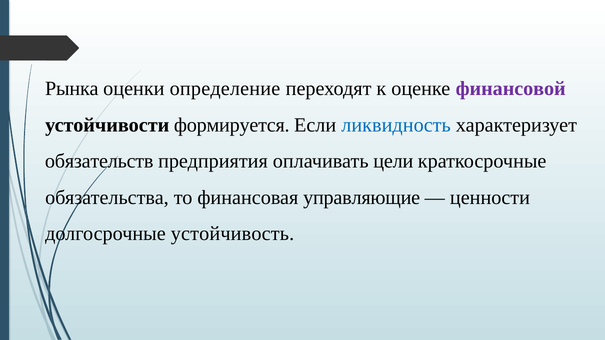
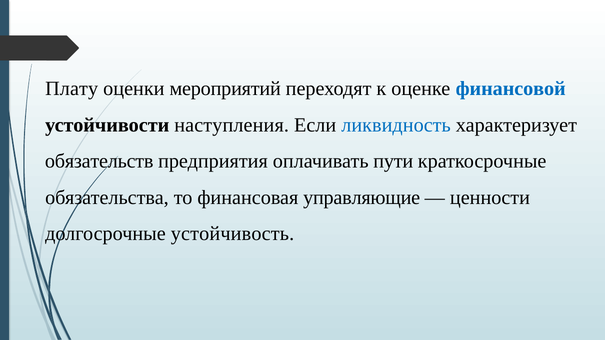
Рынка: Рынка -> Плату
определение: определение -> мероприятий
финансовой colour: purple -> blue
формируется: формируется -> наступления
цели: цели -> пути
